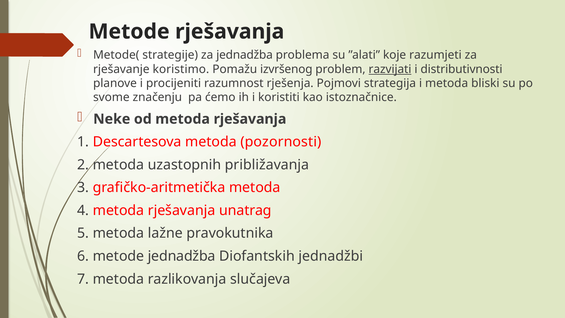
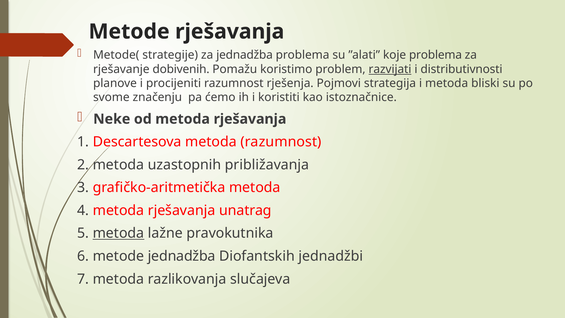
koje razumjeti: razumjeti -> problema
koristimo: koristimo -> dobivenih
izvršenog: izvršenog -> koristimo
metoda pozornosti: pozornosti -> razumnost
metoda at (118, 233) underline: none -> present
